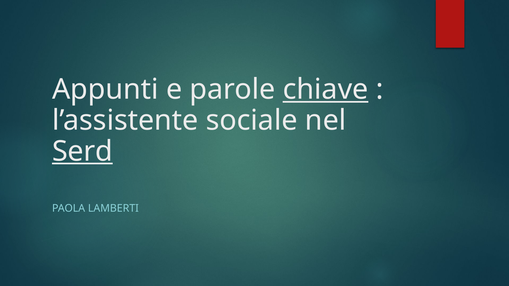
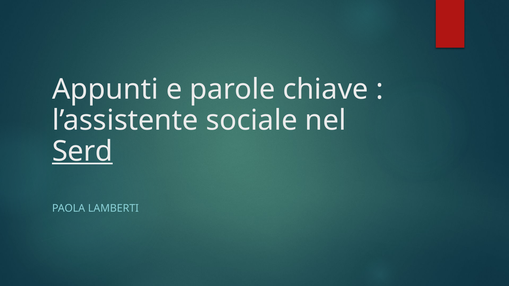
chiave underline: present -> none
